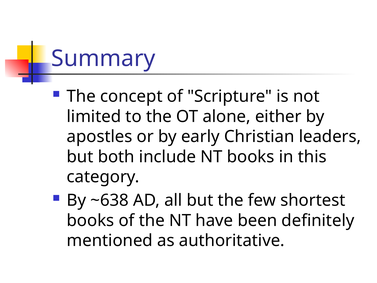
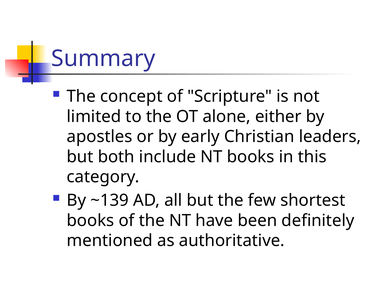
~638: ~638 -> ~139
